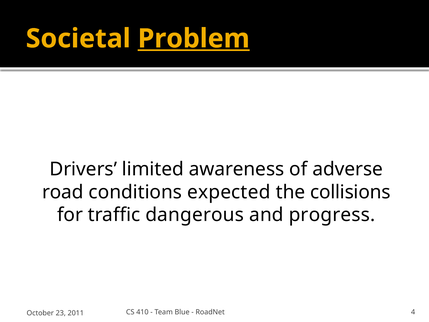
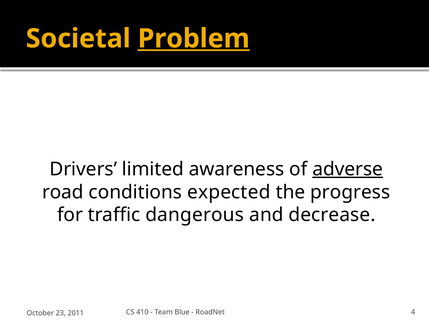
adverse underline: none -> present
collisions: collisions -> progress
progress: progress -> decrease
